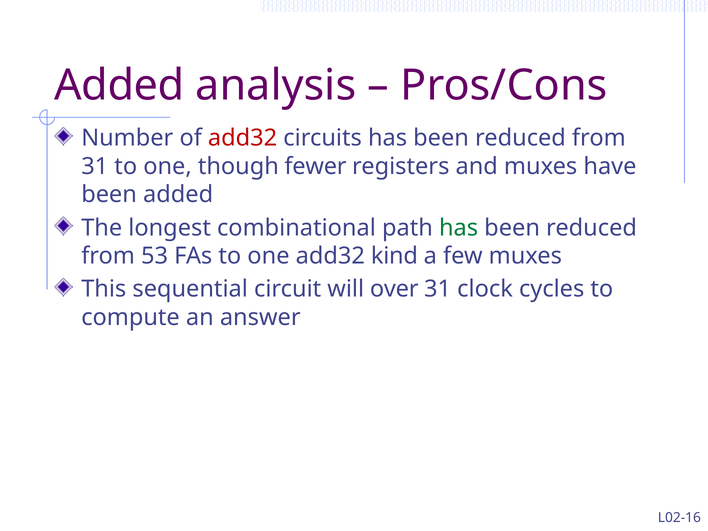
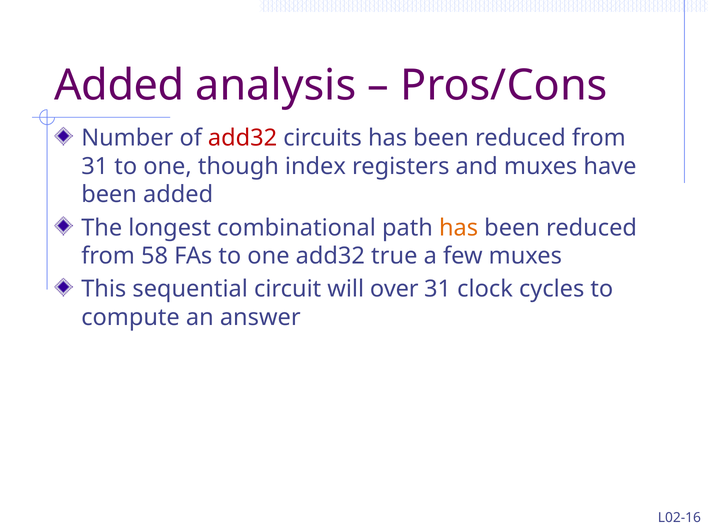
fewer: fewer -> index
has at (459, 228) colour: green -> orange
53: 53 -> 58
kind: kind -> true
